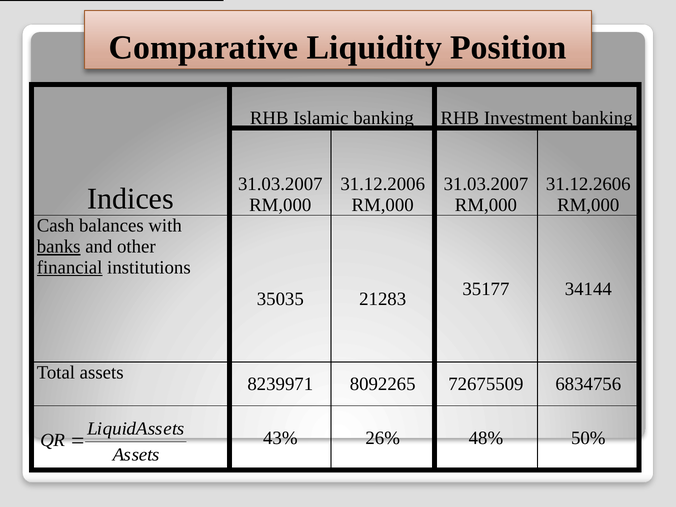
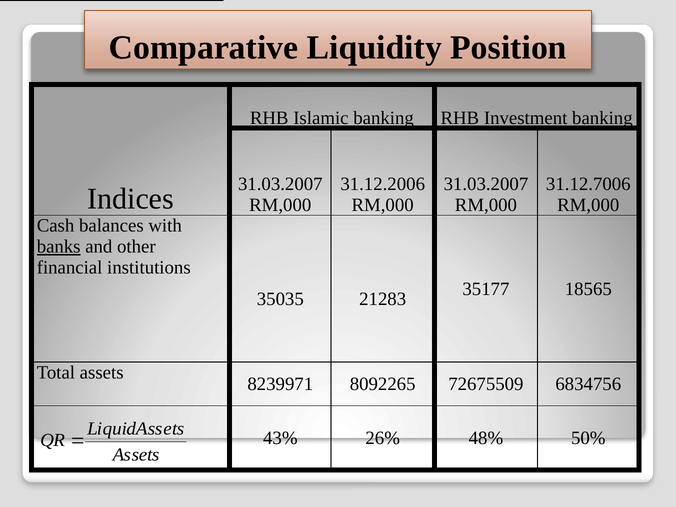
31.12.2606: 31.12.2606 -> 31.12.7006
financial underline: present -> none
34144: 34144 -> 18565
